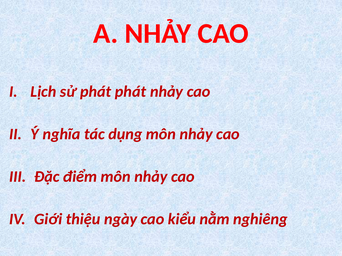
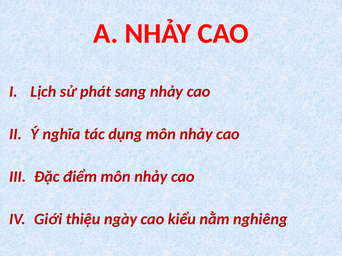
phát phát: phát -> sang
